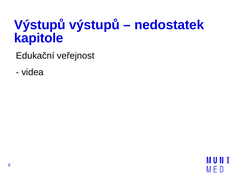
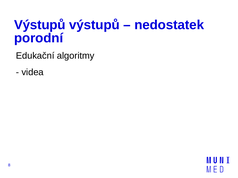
kapitole: kapitole -> porodní
veřejnost: veřejnost -> algoritmy
